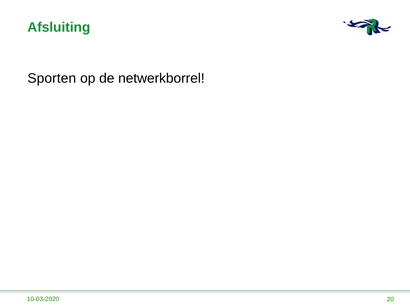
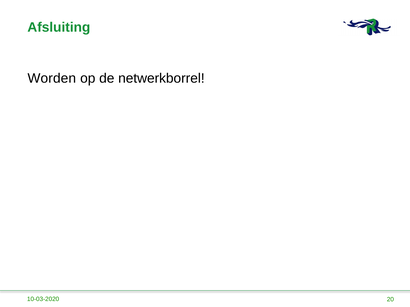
Sporten: Sporten -> Worden
